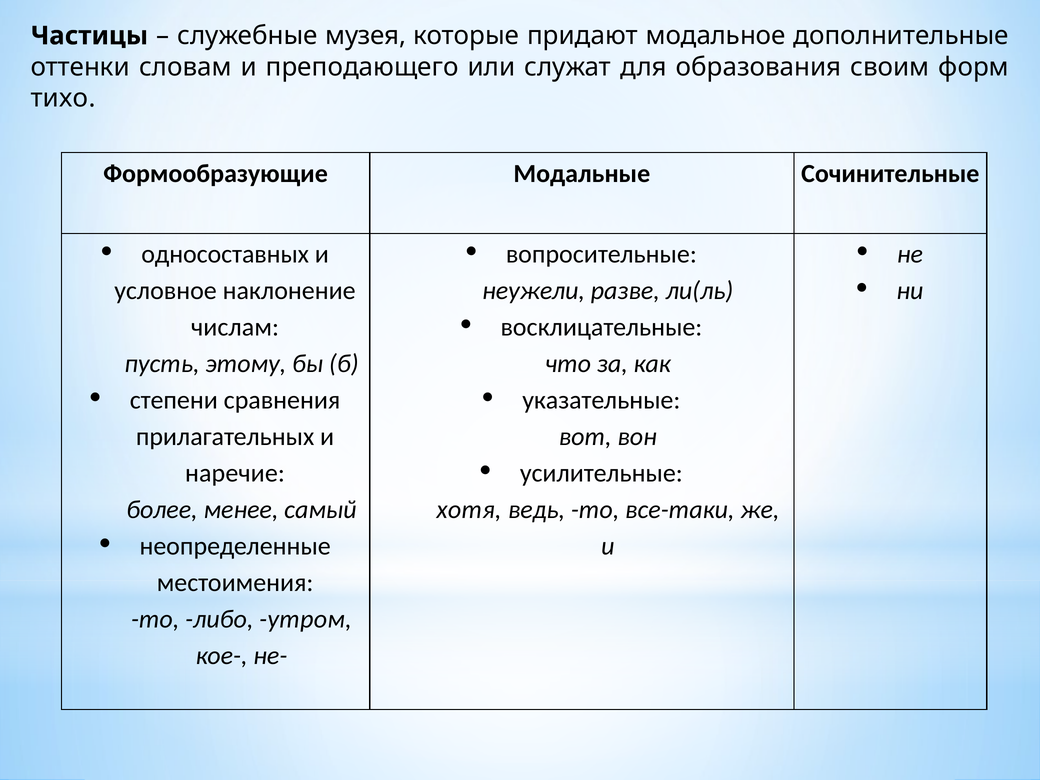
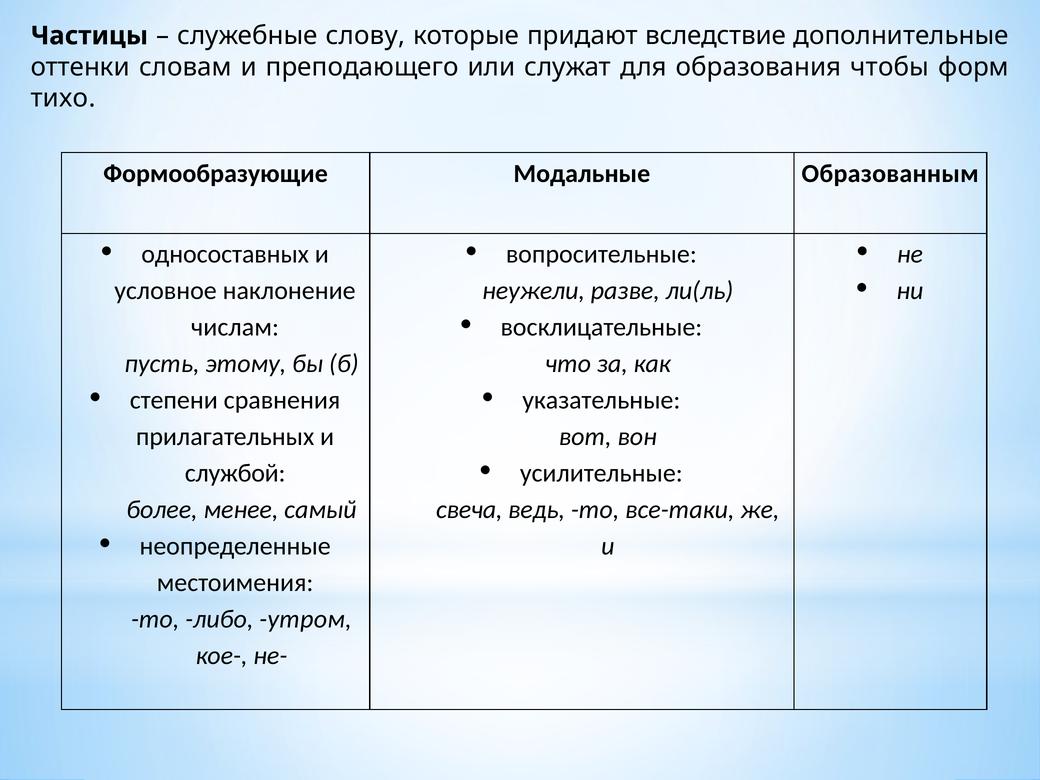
музея: музея -> слову
модальное: модальное -> вследствие
своим: своим -> чтобы
Сочинительные: Сочинительные -> Образованным
наречие: наречие -> службой
хотя: хотя -> свеча
